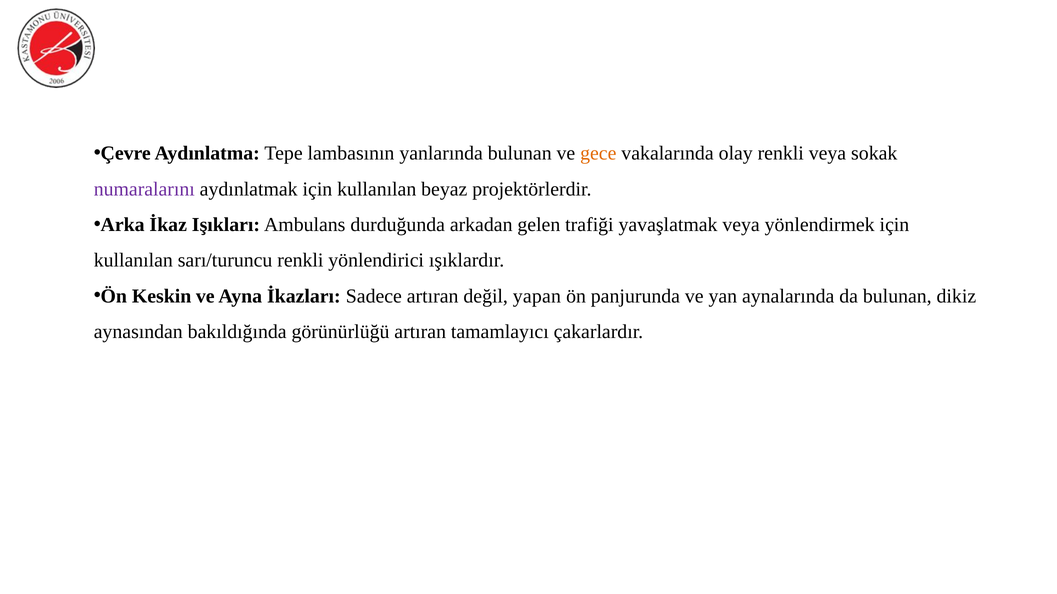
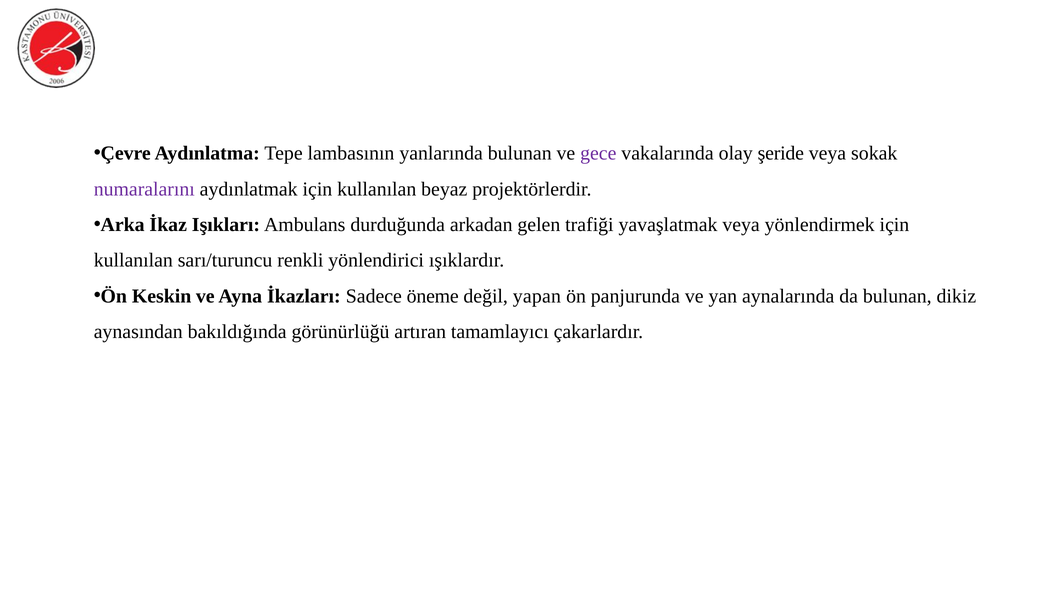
gece colour: orange -> purple
olay renkli: renkli -> şeride
Sadece artıran: artıran -> öneme
